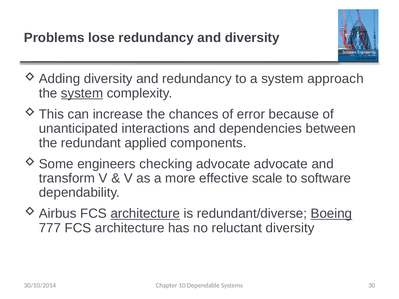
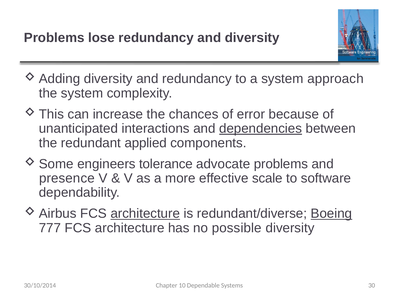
system at (82, 93) underline: present -> none
dependencies underline: none -> present
checking: checking -> tolerance
advocate advocate: advocate -> problems
transform: transform -> presence
reluctant: reluctant -> possible
